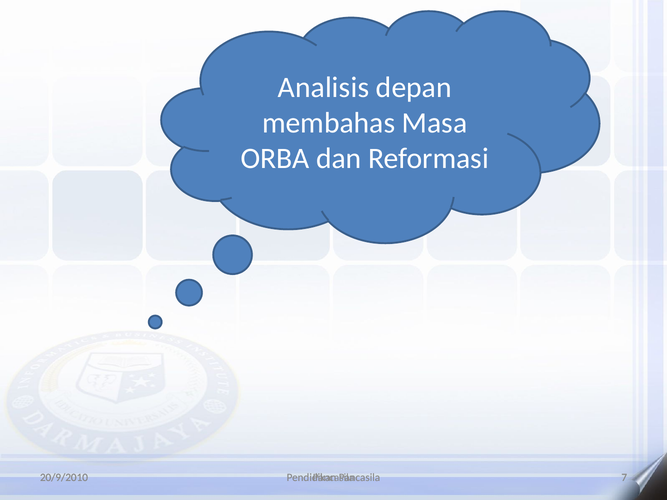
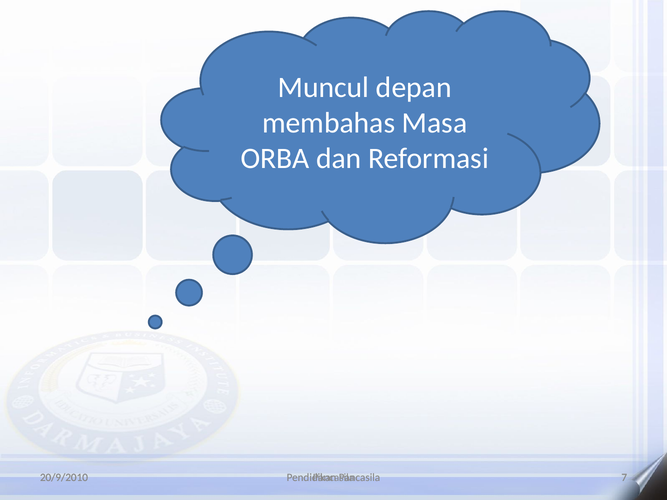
Analisis: Analisis -> Muncul
